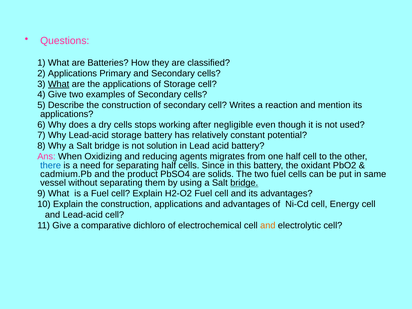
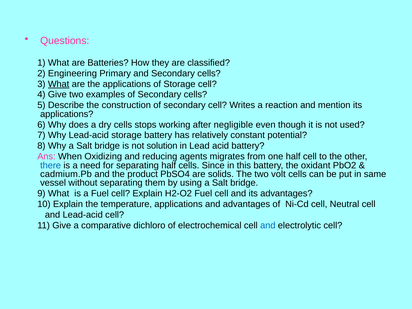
2 Applications: Applications -> Engineering
two fuel: fuel -> volt
bridge at (244, 183) underline: present -> none
Explain the construction: construction -> temperature
Energy: Energy -> Neutral
and at (268, 225) colour: orange -> blue
